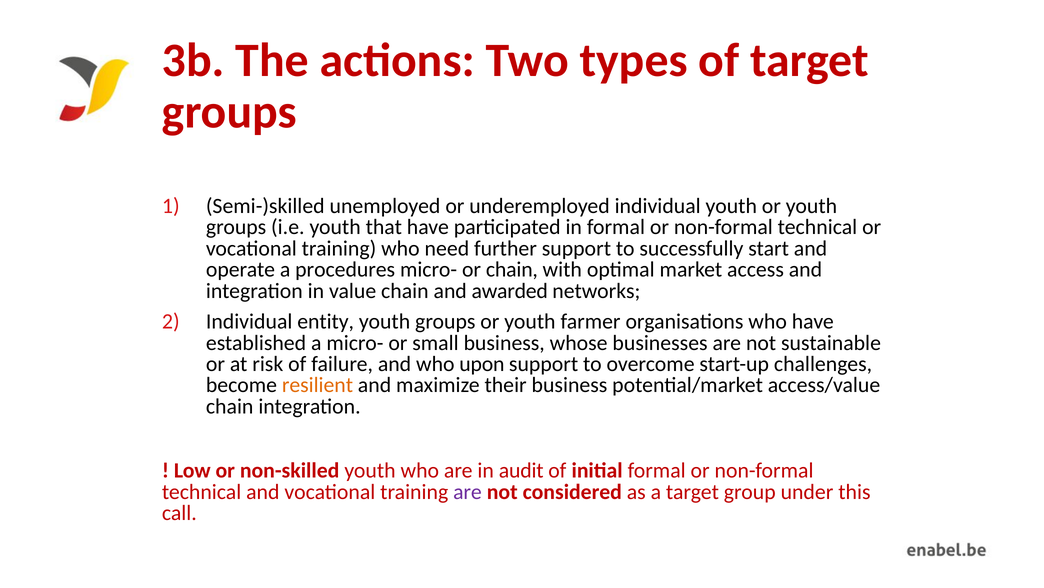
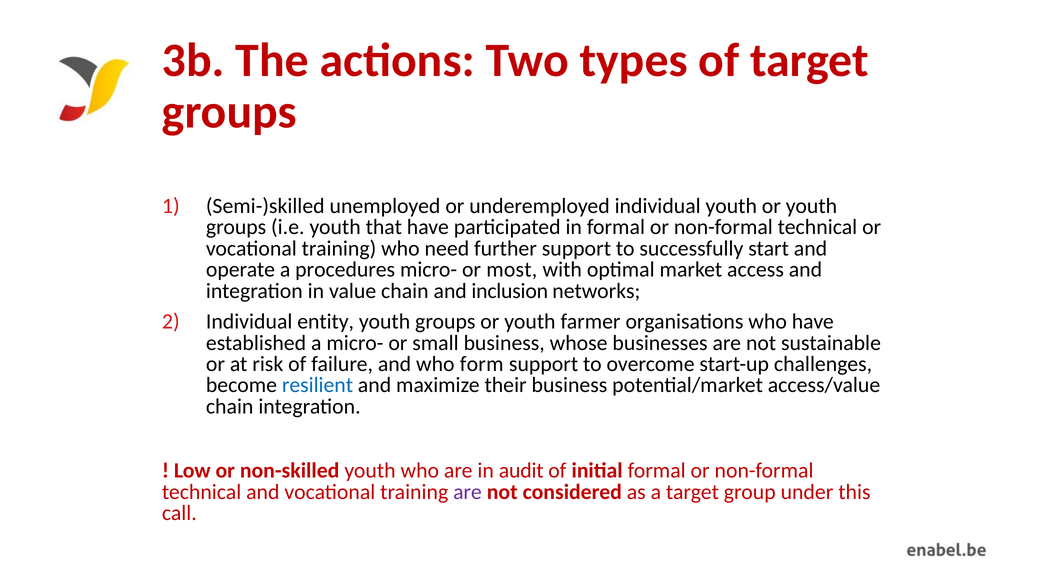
or chain: chain -> most
awarded: awarded -> inclusion
upon: upon -> form
resilient colour: orange -> blue
